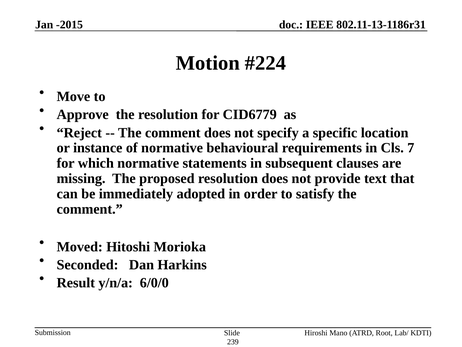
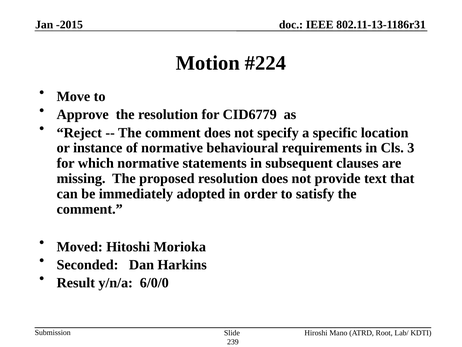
7: 7 -> 3
